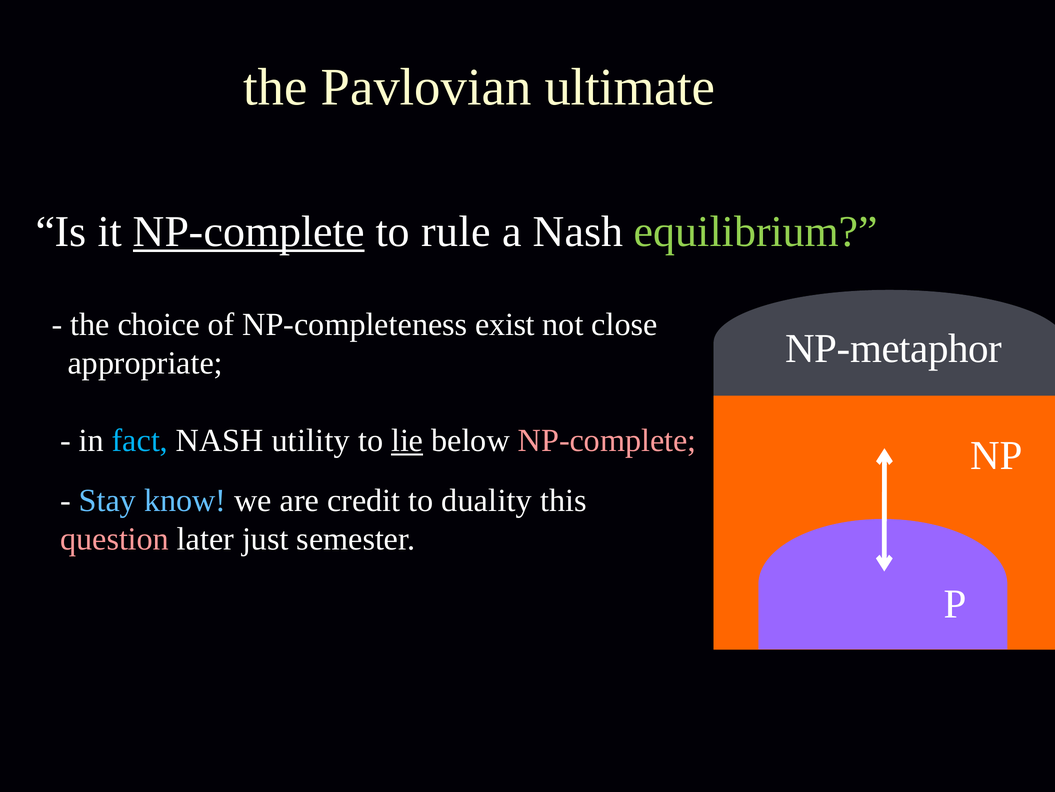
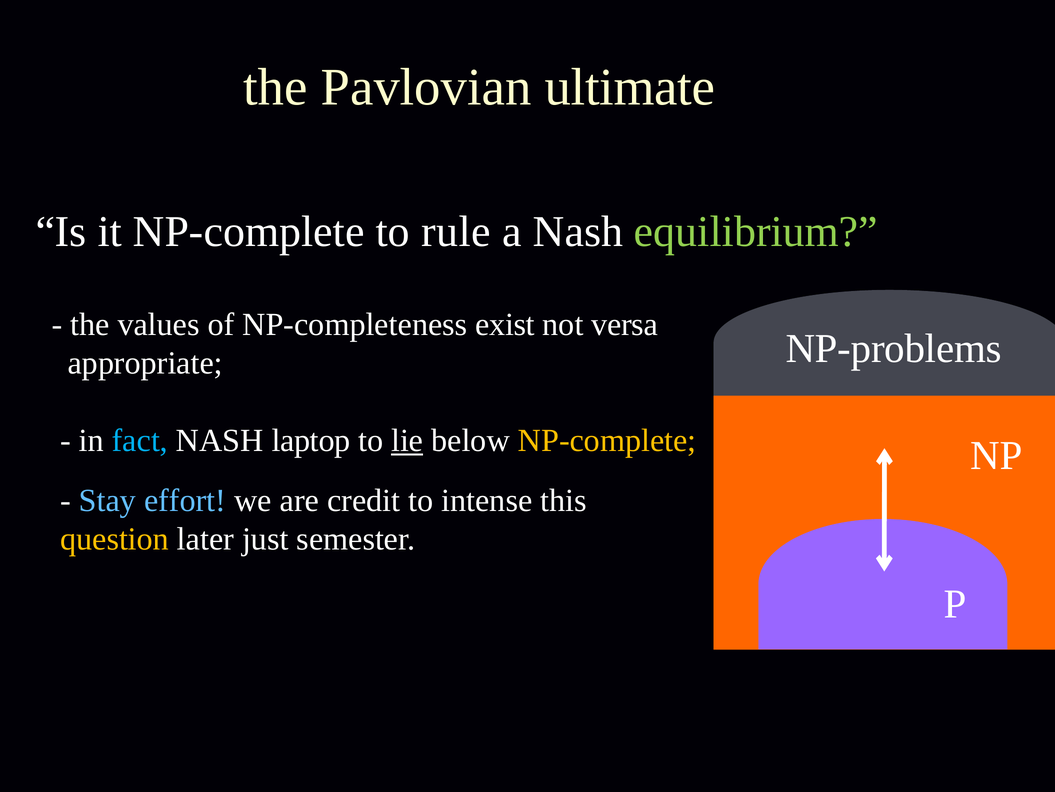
NP-complete at (249, 232) underline: present -> none
choice: choice -> values
close: close -> versa
NP-metaphor: NP-metaphor -> NP-problems
utility: utility -> laptop
NP-complete at (607, 440) colour: pink -> yellow
know: know -> effort
duality: duality -> intense
question colour: pink -> yellow
